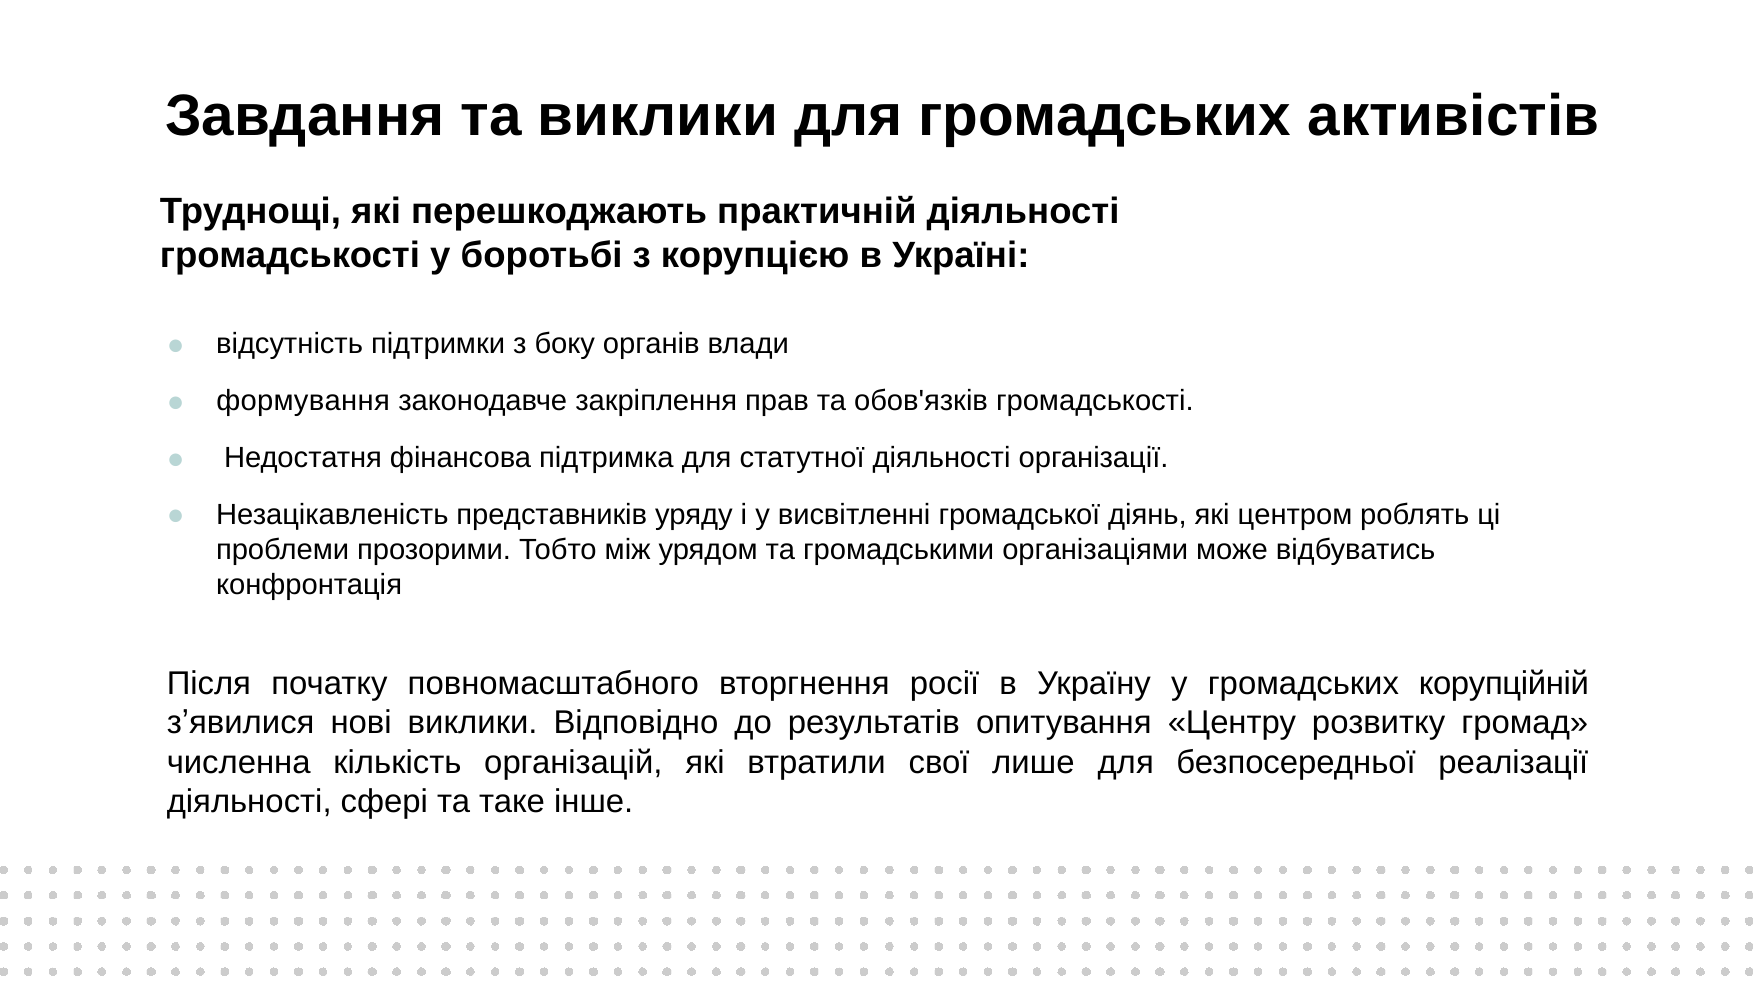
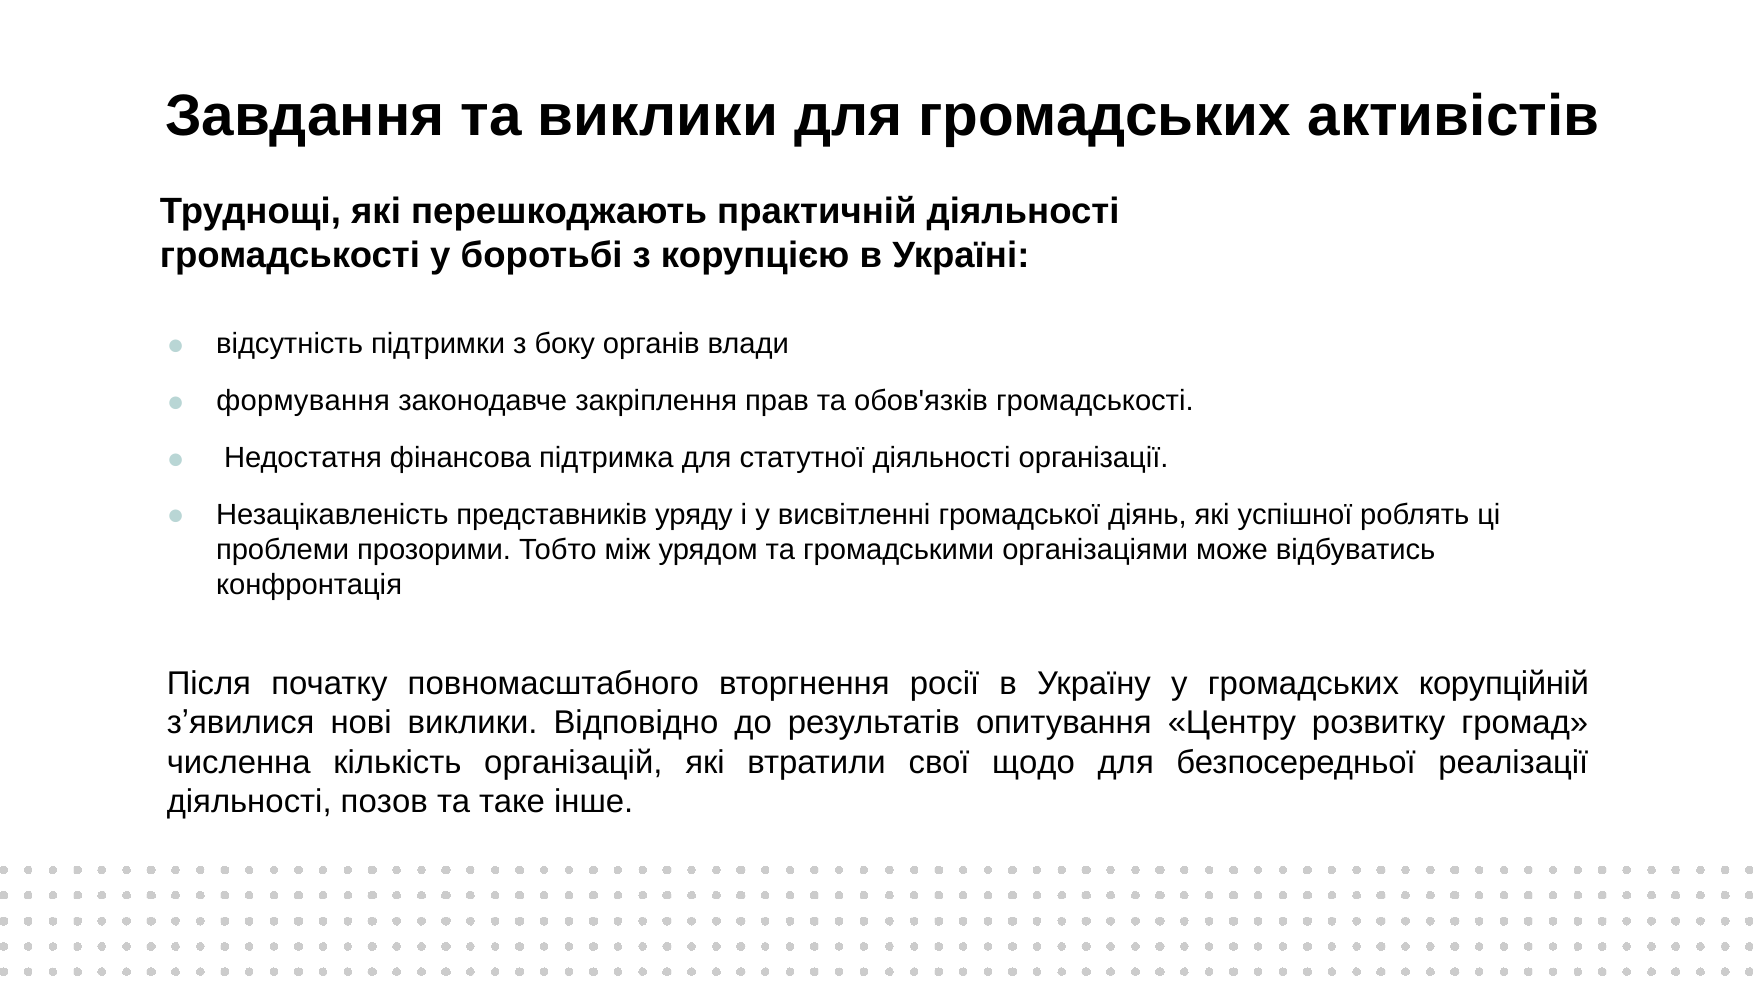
центром: центром -> успішної
лише: лише -> щодо
сфері: сфері -> позов
